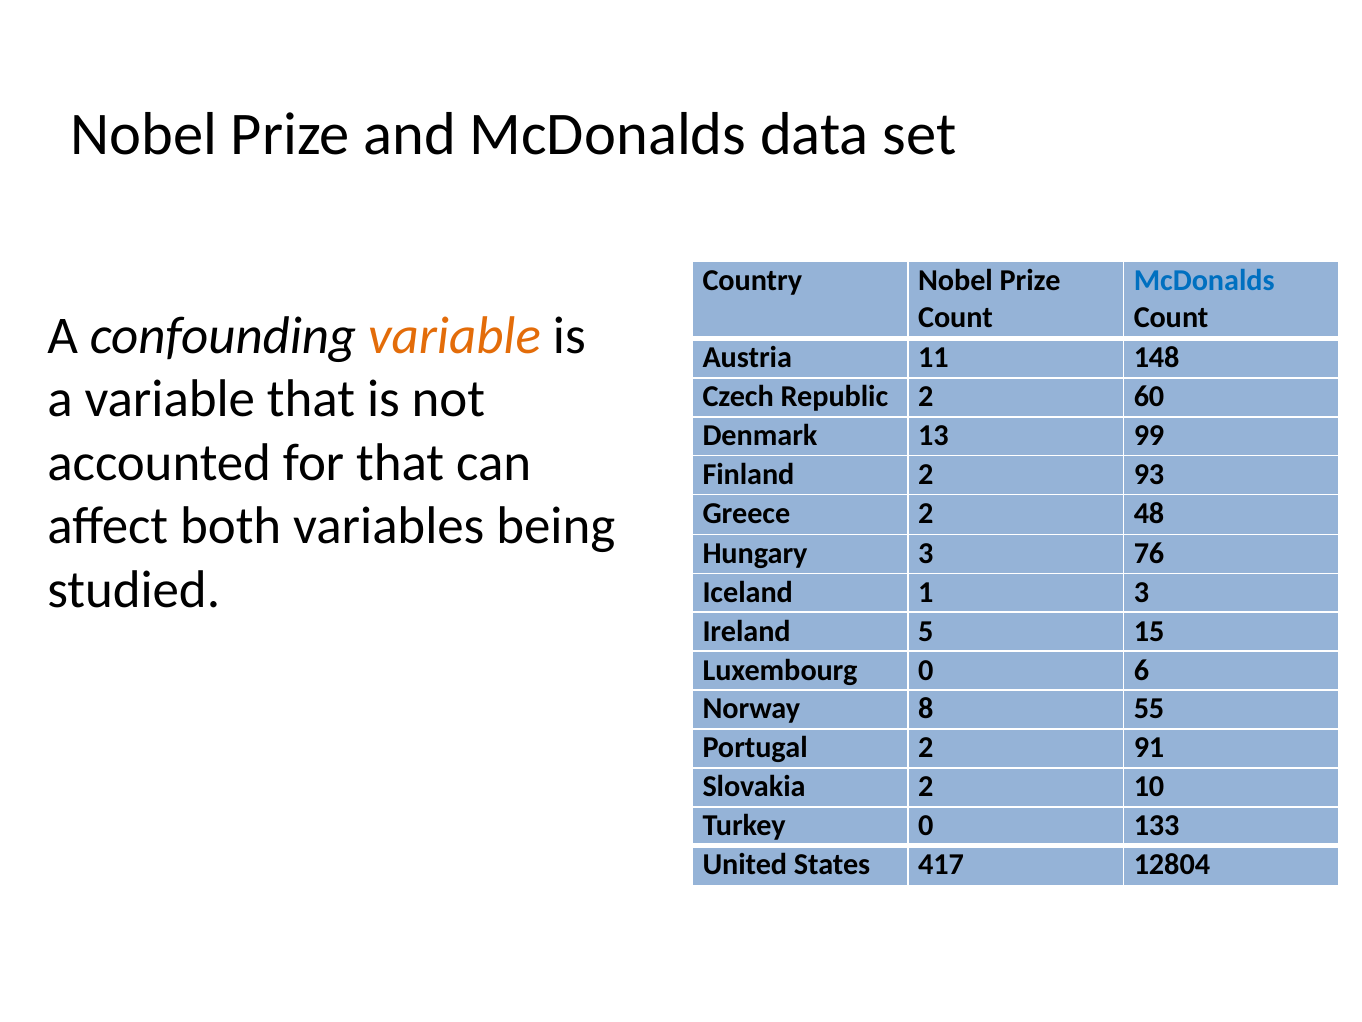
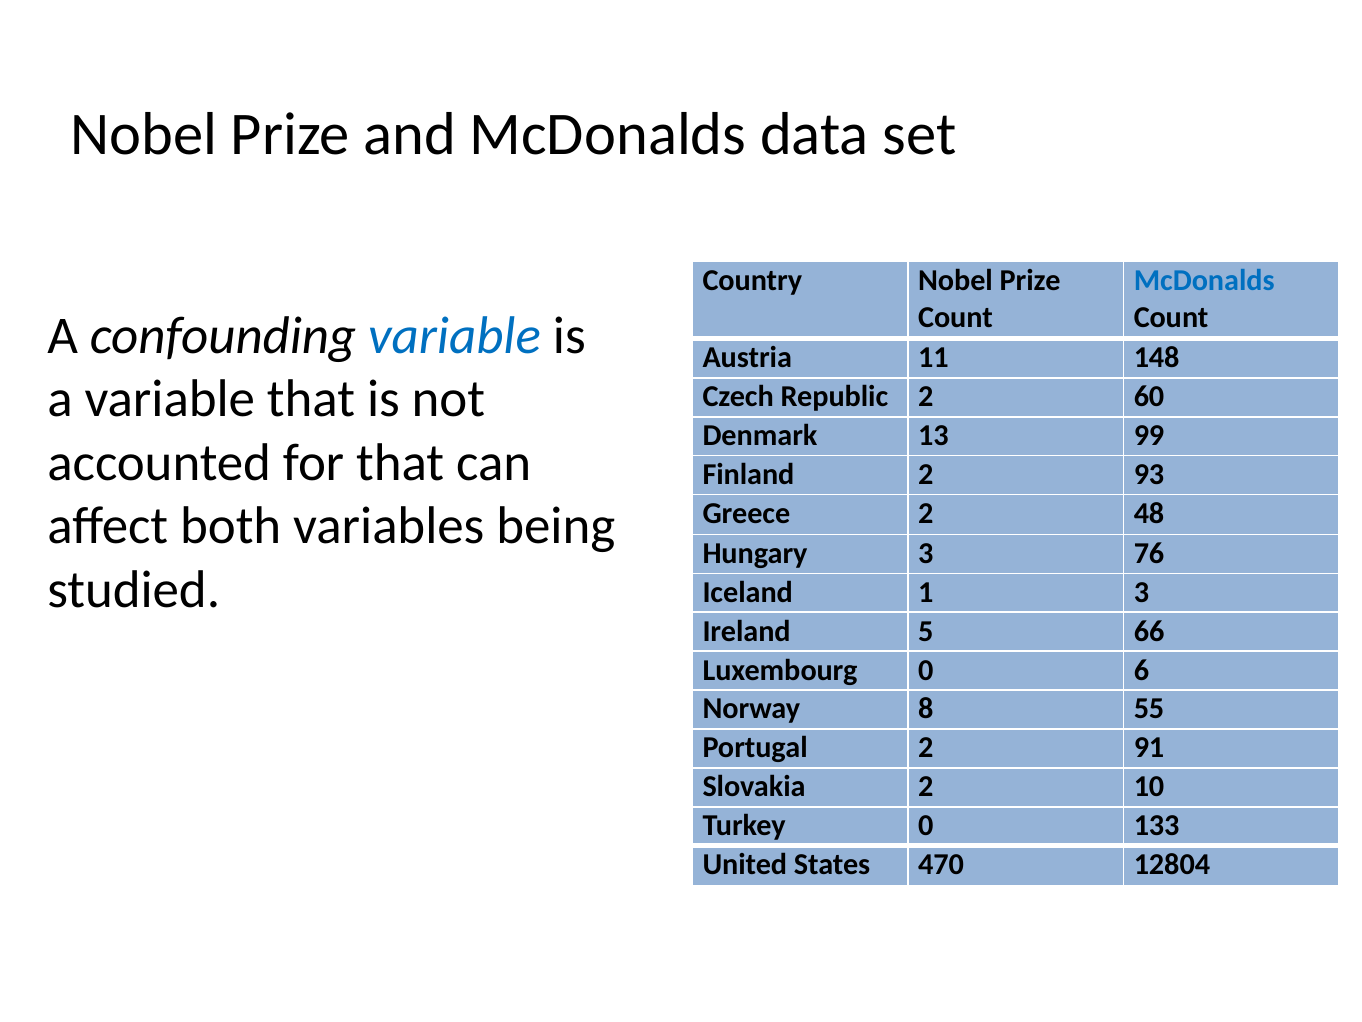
variable at (455, 335) colour: orange -> blue
15: 15 -> 66
417: 417 -> 470
